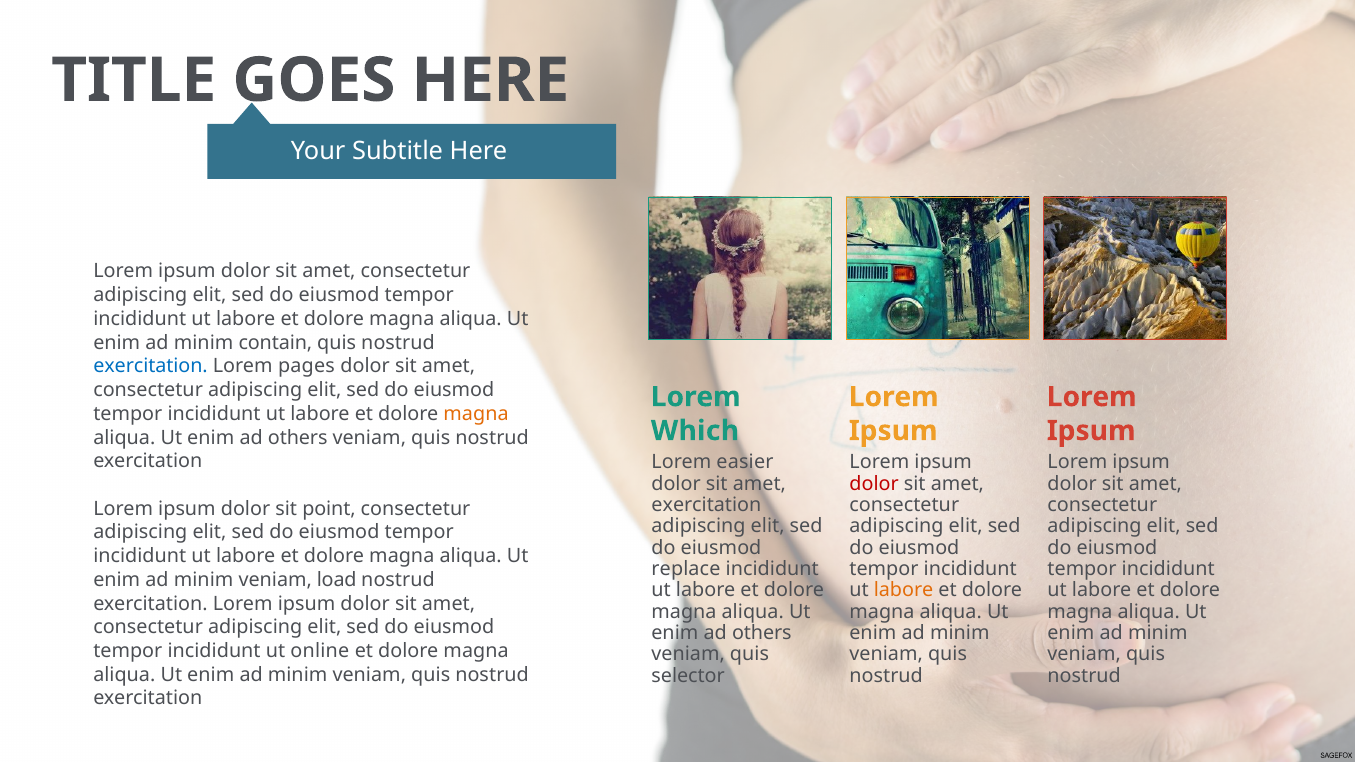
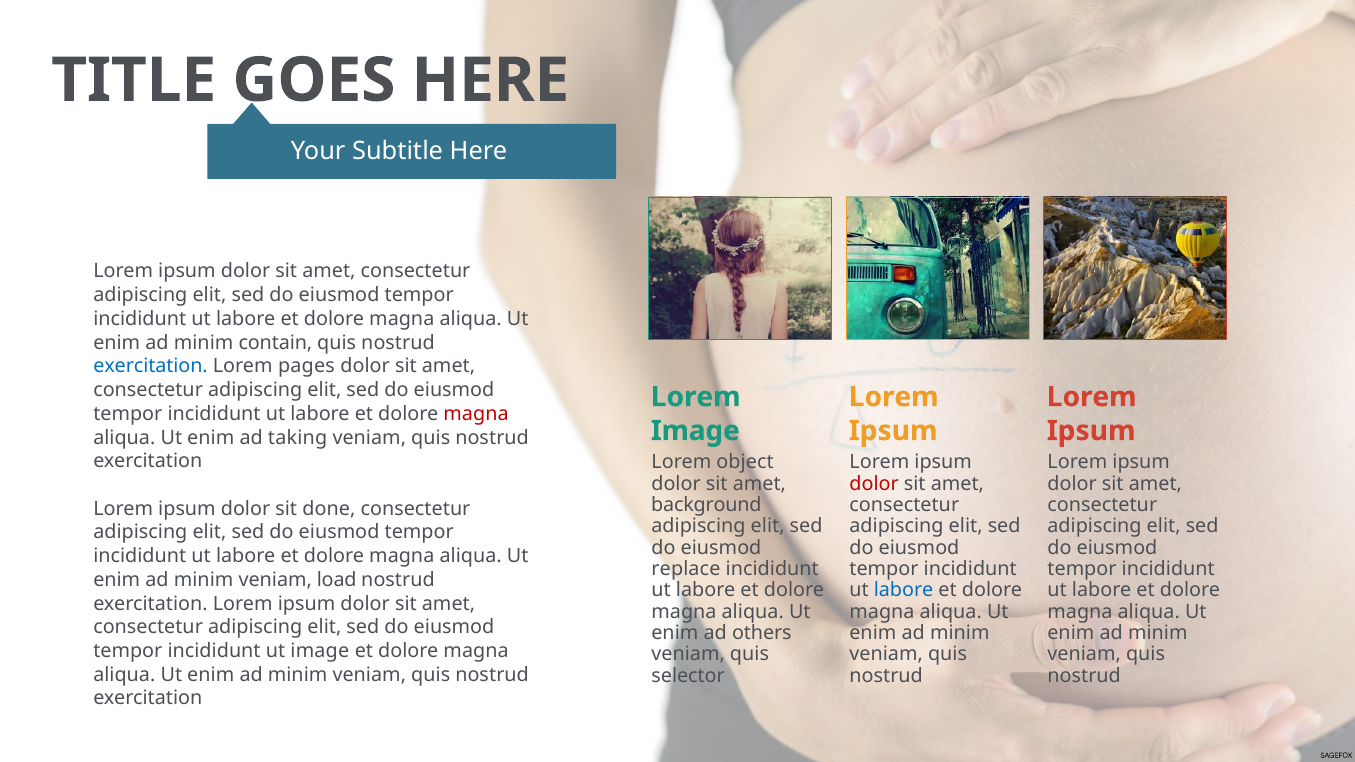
magna at (476, 414) colour: orange -> red
Which at (695, 431): Which -> Image
others at (298, 438): others -> taking
easier: easier -> object
exercitation at (706, 505): exercitation -> background
point: point -> done
labore at (904, 590) colour: orange -> blue
ut online: online -> image
